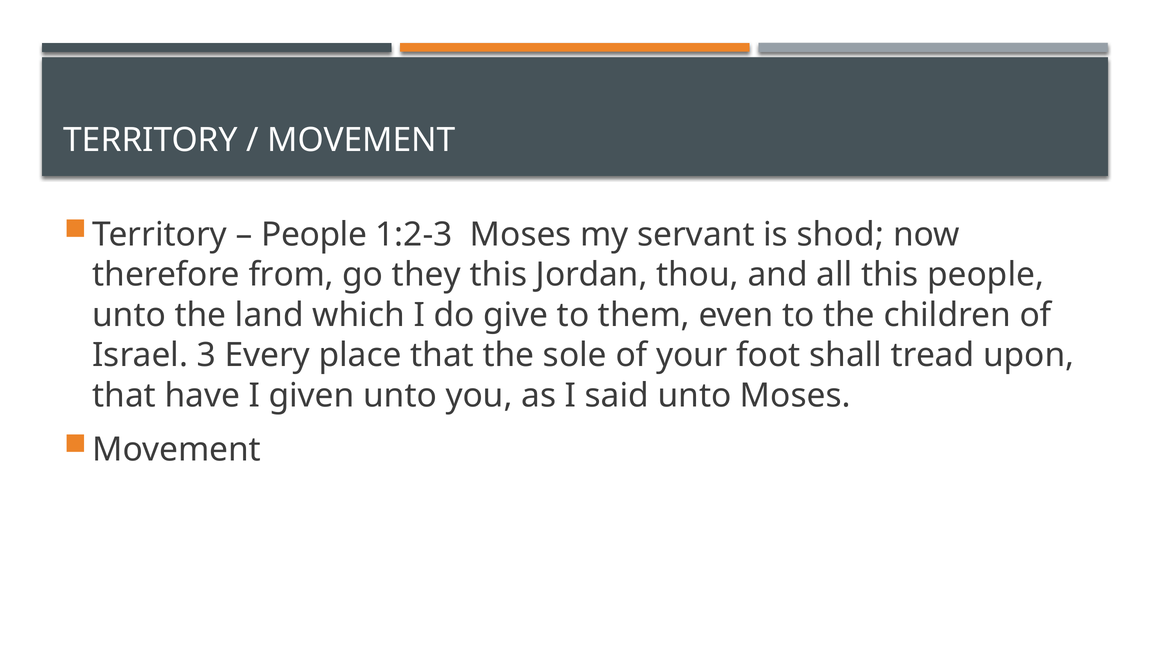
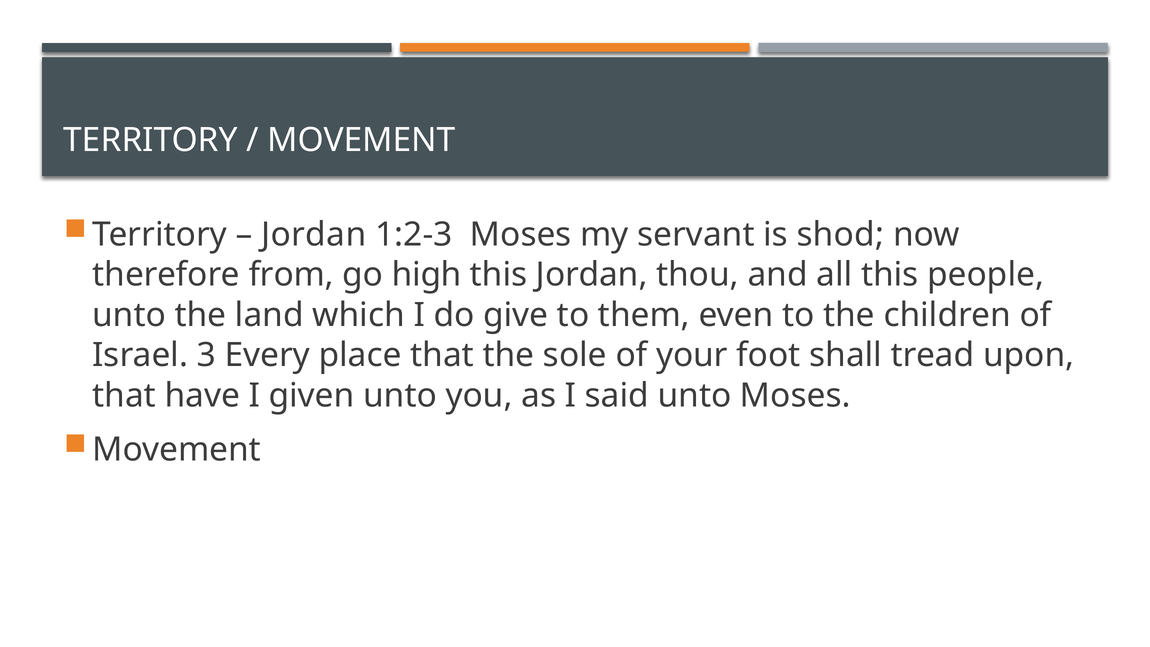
People at (314, 235): People -> Jordan
they: they -> high
